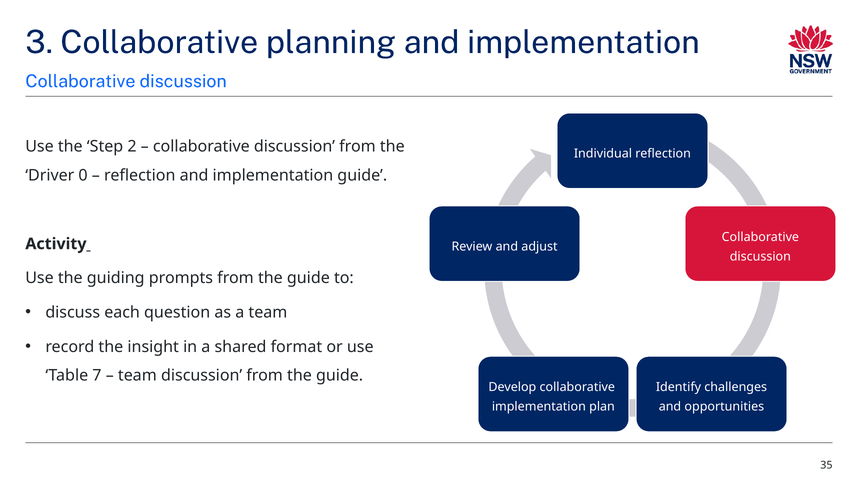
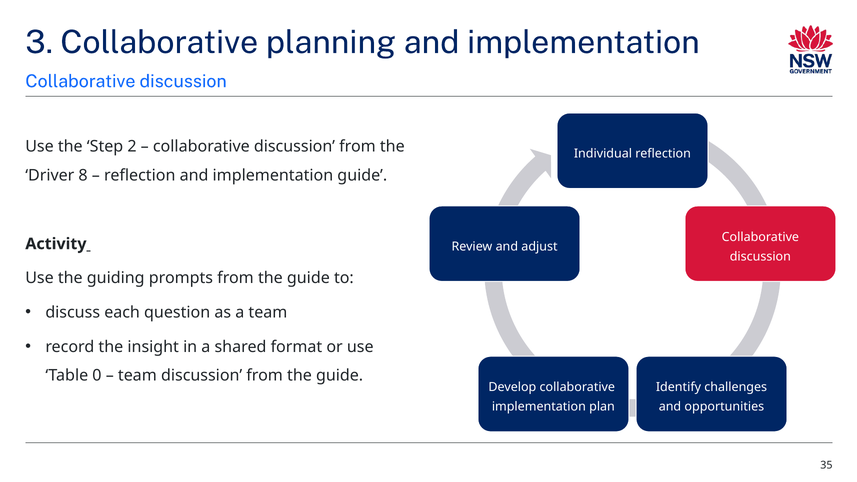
0: 0 -> 8
7: 7 -> 0
